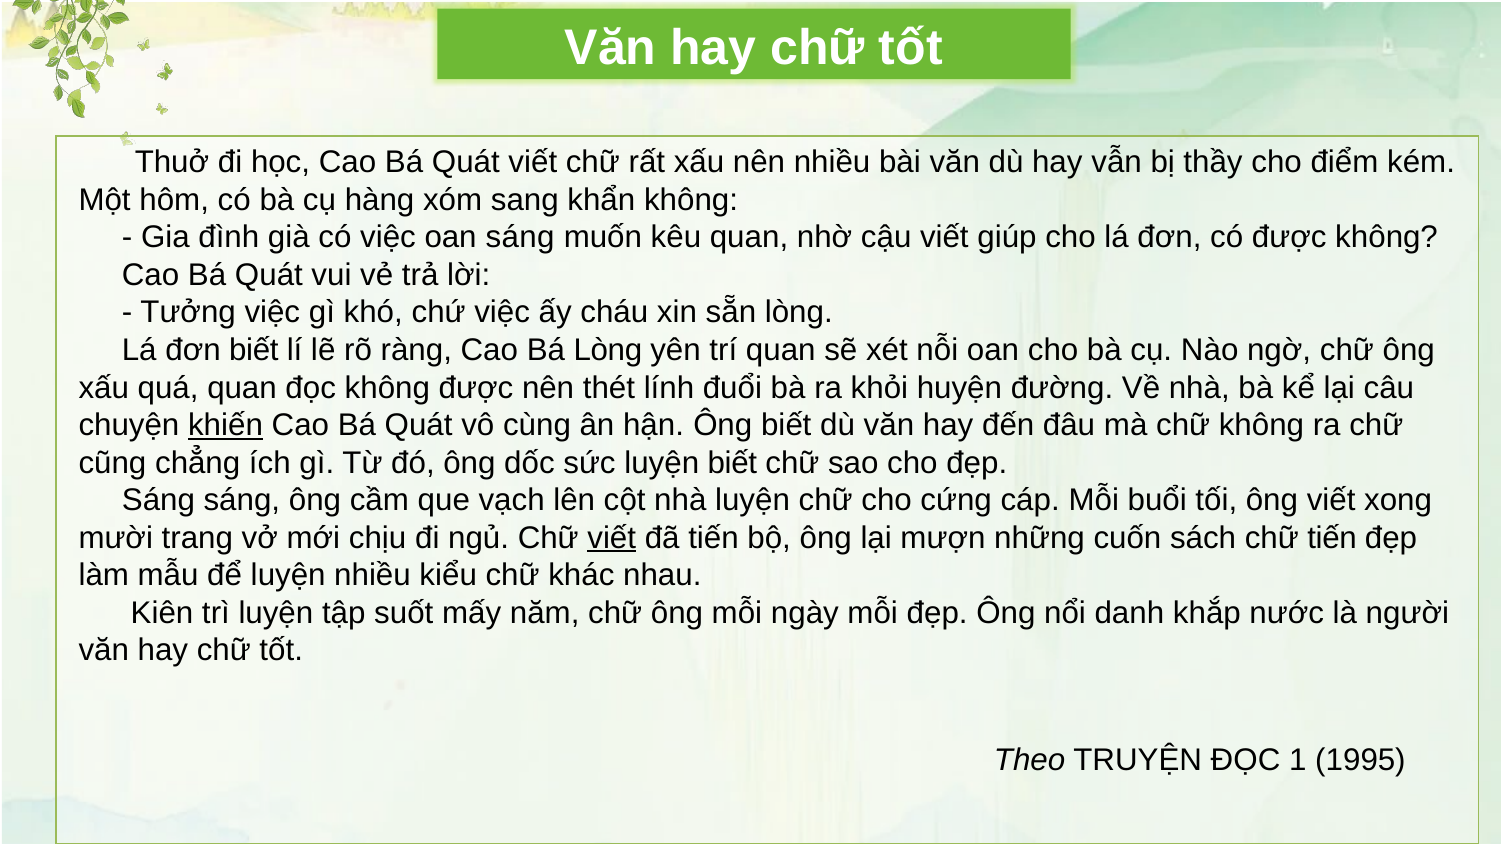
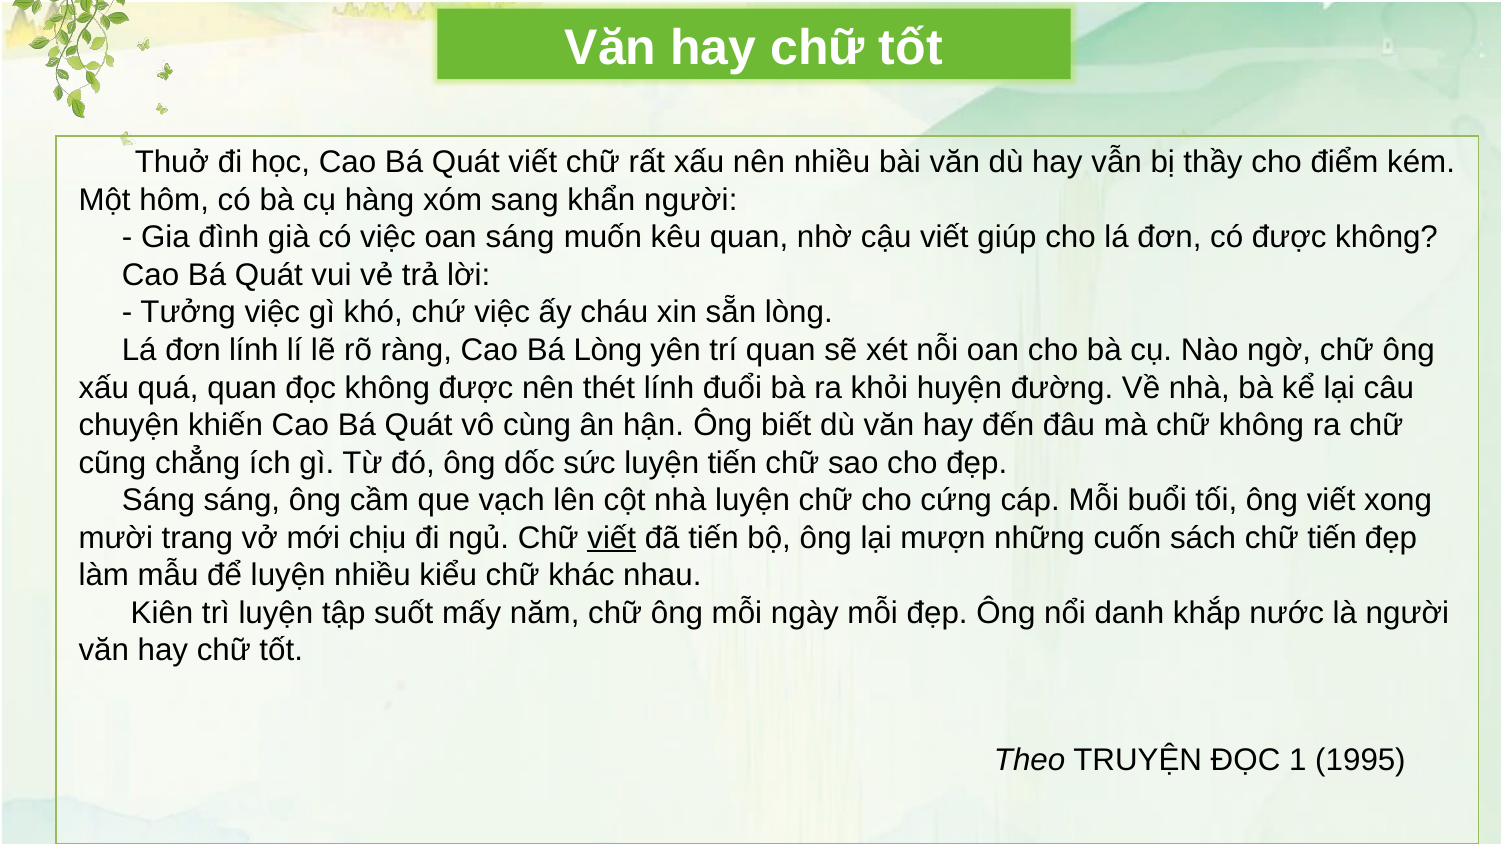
khẩn không: không -> người
đơn biết: biết -> lính
khiến underline: present -> none
luyện biết: biết -> tiến
